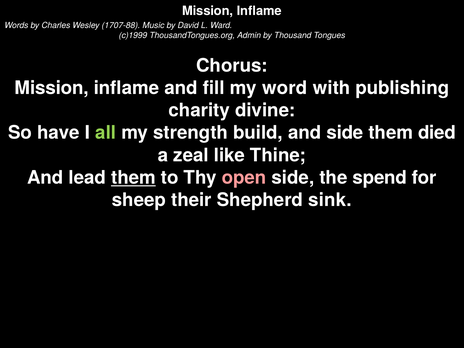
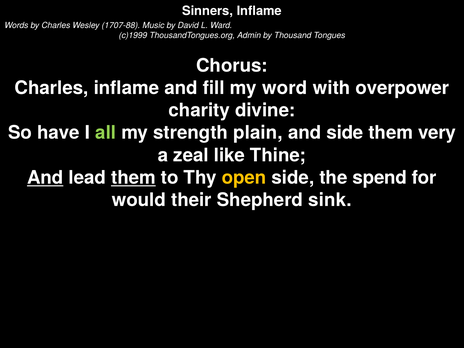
Mission at (208, 11): Mission -> Sinners
Mission at (52, 88): Mission -> Charles
publishing: publishing -> overpower
build: build -> plain
died: died -> very
And at (45, 178) underline: none -> present
open colour: pink -> yellow
sheep: sheep -> would
